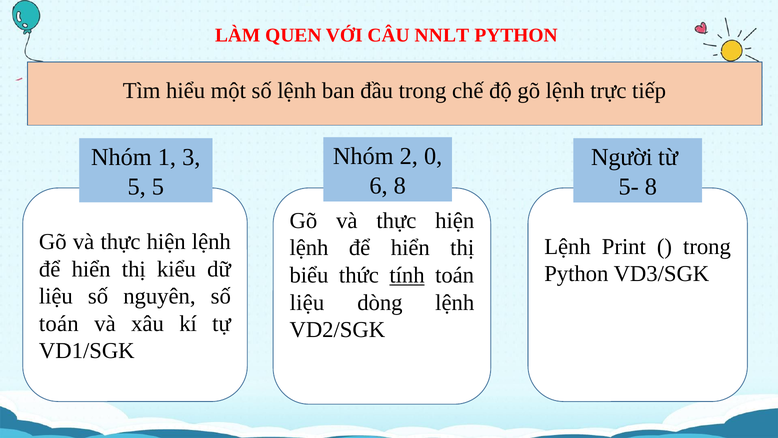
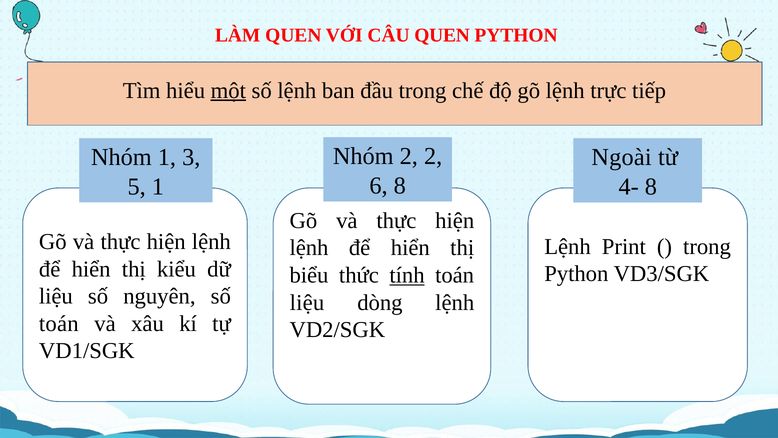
CÂU NNLT: NNLT -> QUEN
một underline: none -> present
2 0: 0 -> 2
Người: Người -> Ngoài
5 5: 5 -> 1
5-: 5- -> 4-
